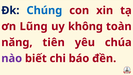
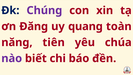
Chúng colour: blue -> purple
Lũng: Lũng -> Đăng
không: không -> quang
